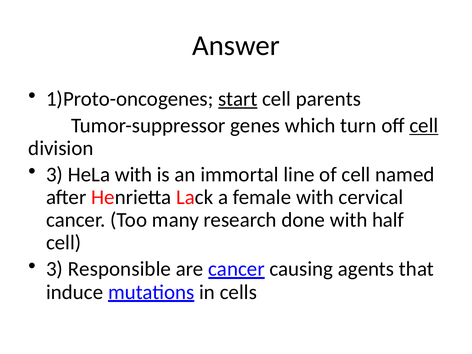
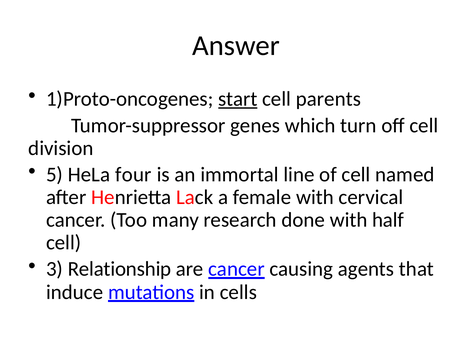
cell at (424, 125) underline: present -> none
3 at (55, 175): 3 -> 5
HeLa with: with -> four
Responsible: Responsible -> Relationship
